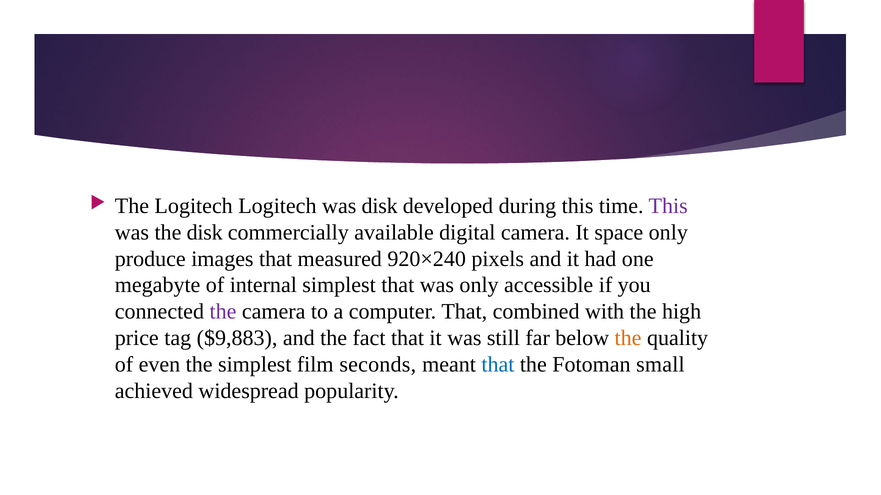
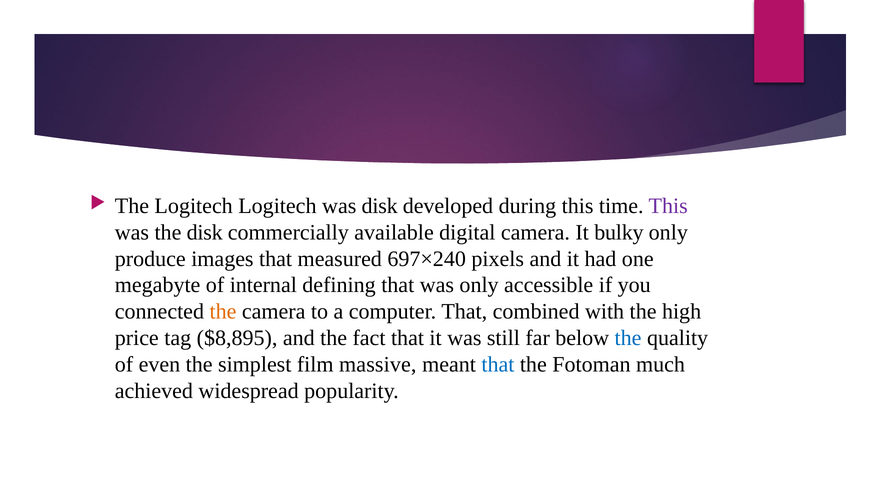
space: space -> bulky
920×240: 920×240 -> 697×240
internal simplest: simplest -> defining
the at (223, 312) colour: purple -> orange
$9,883: $9,883 -> $8,895
the at (628, 338) colour: orange -> blue
seconds: seconds -> massive
small: small -> much
